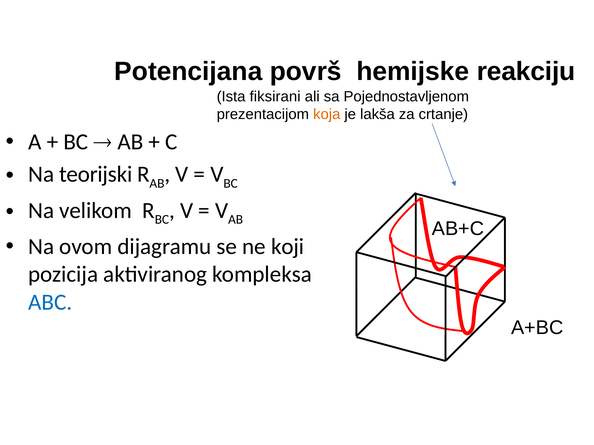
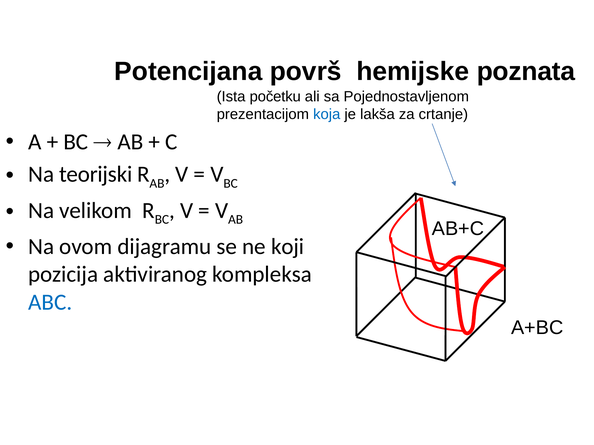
reakciju: reakciju -> poznata
fiksirani: fiksirani -> početku
koja colour: orange -> blue
